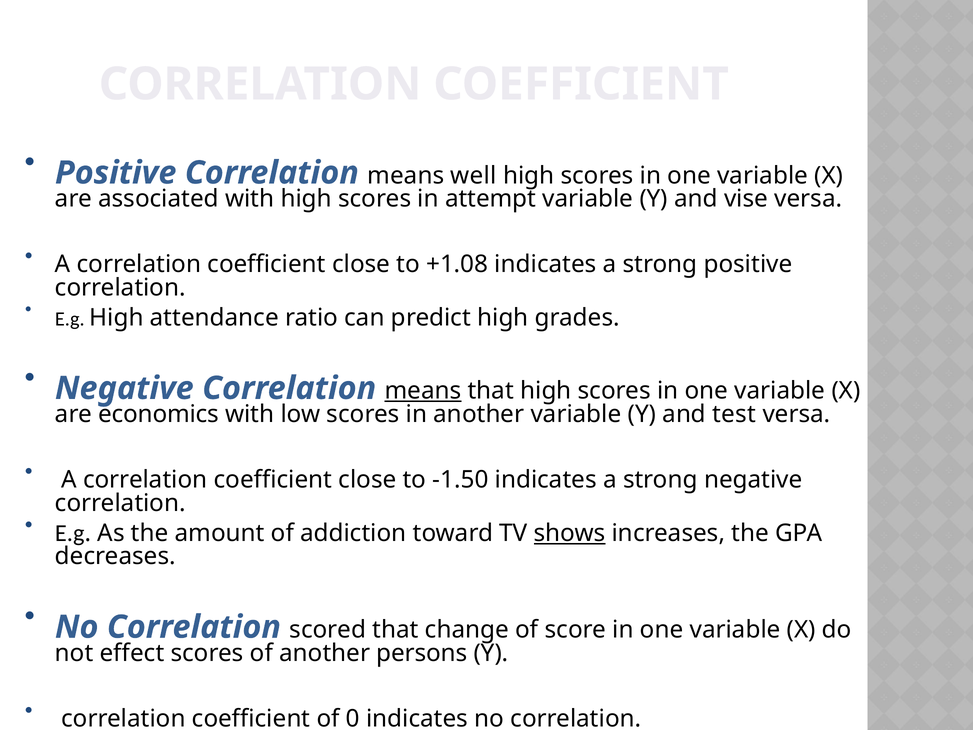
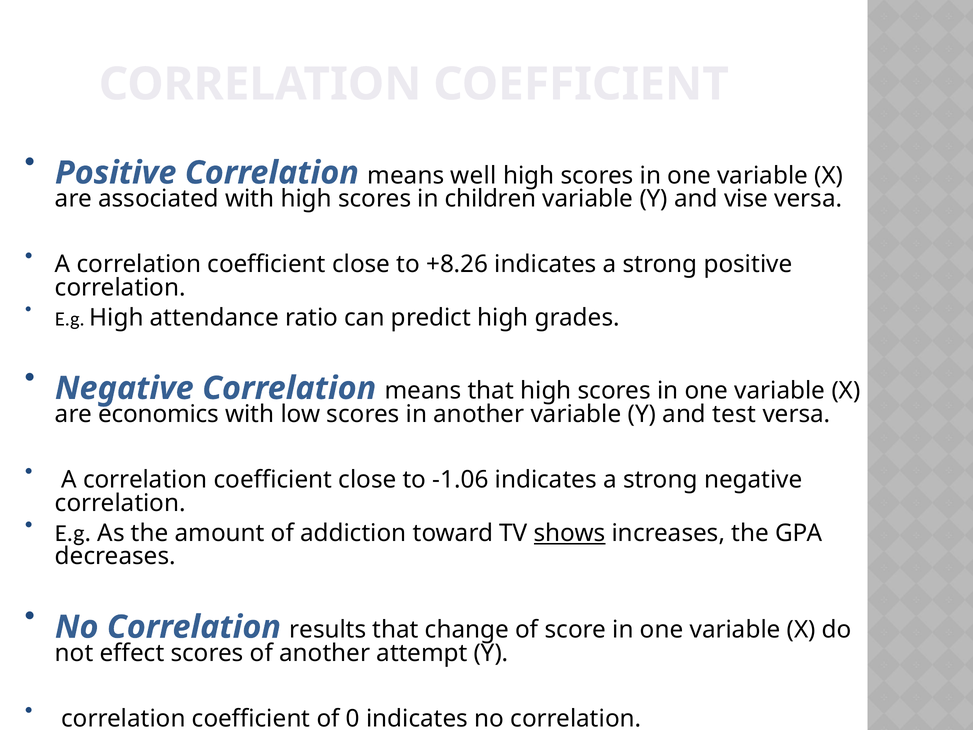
attempt: attempt -> children
+1.08: +1.08 -> +8.26
means at (423, 391) underline: present -> none
-1.50: -1.50 -> -1.06
scored: scored -> results
persons: persons -> attempt
